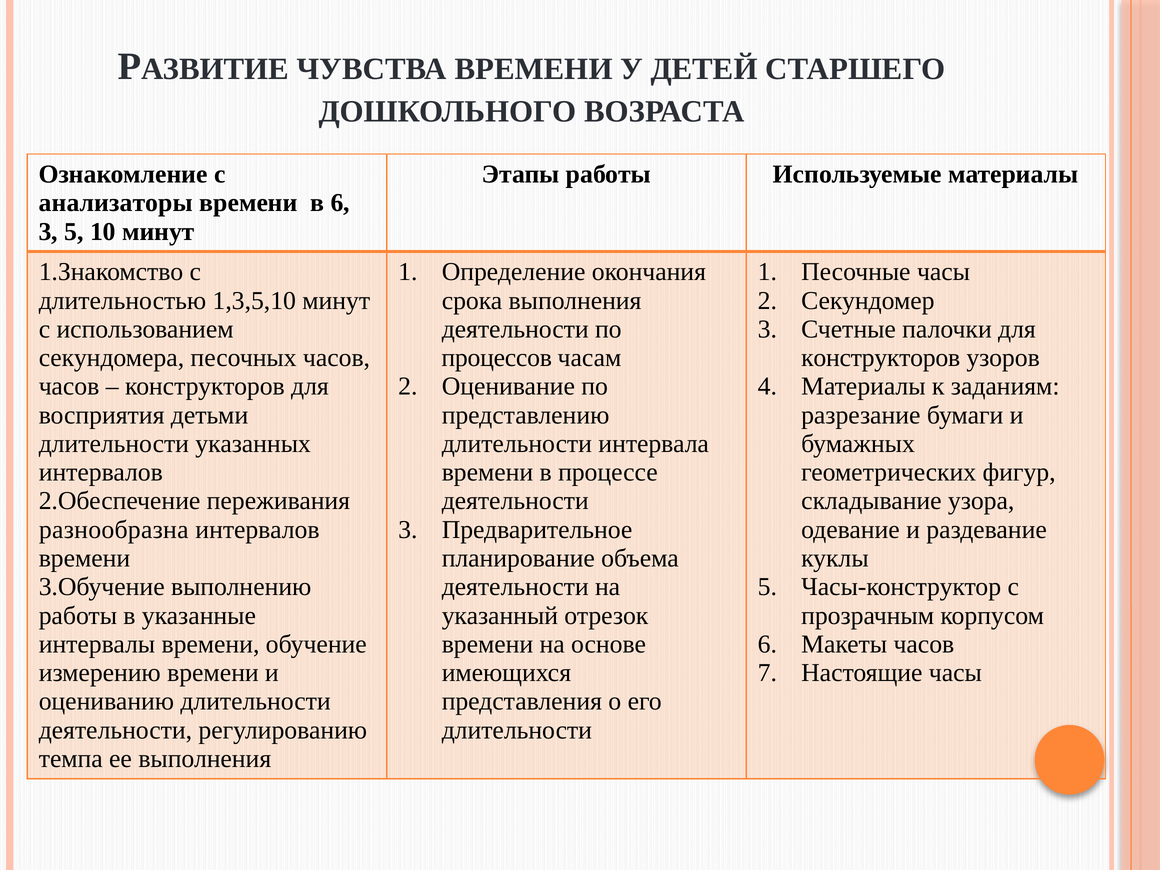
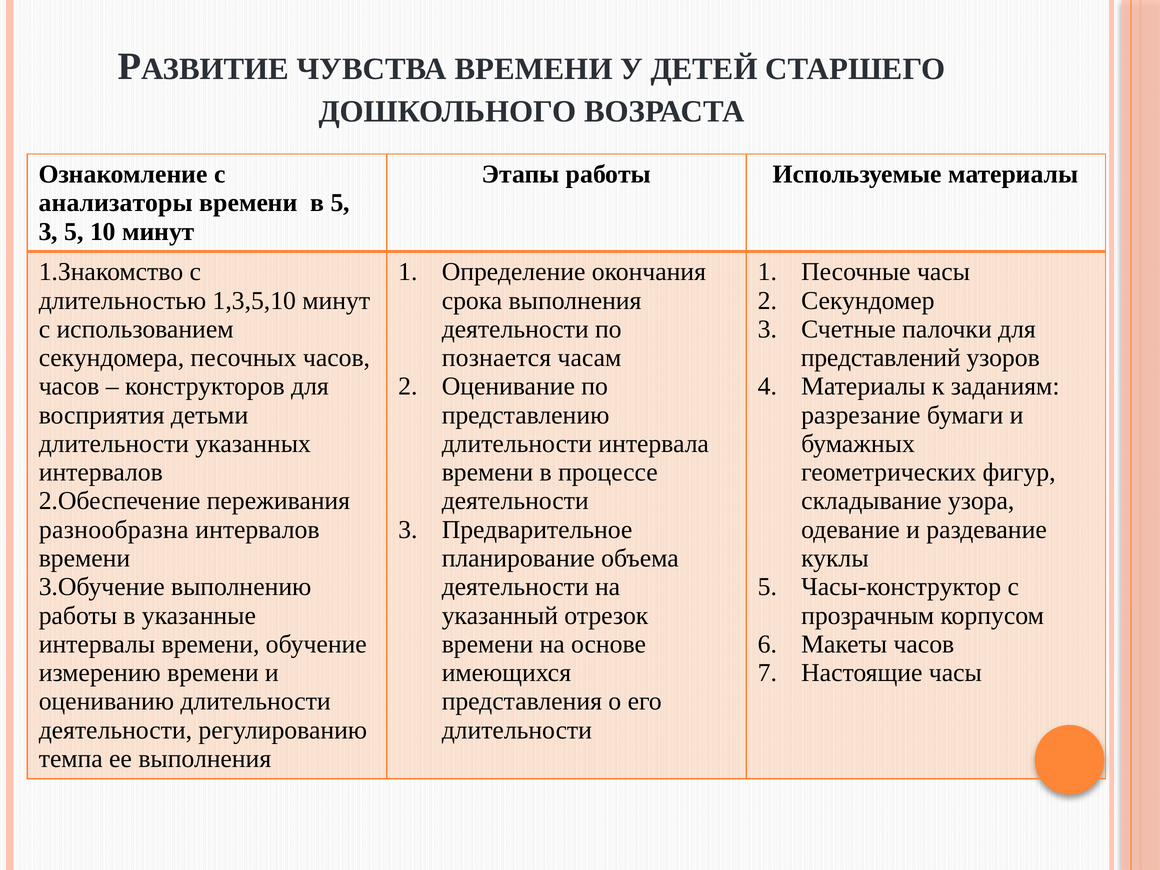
в 6: 6 -> 5
процессов: процессов -> познается
конструкторов at (881, 358): конструкторов -> представлений
